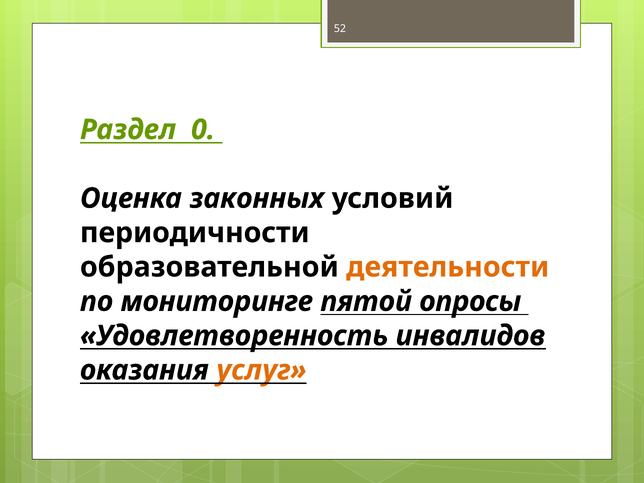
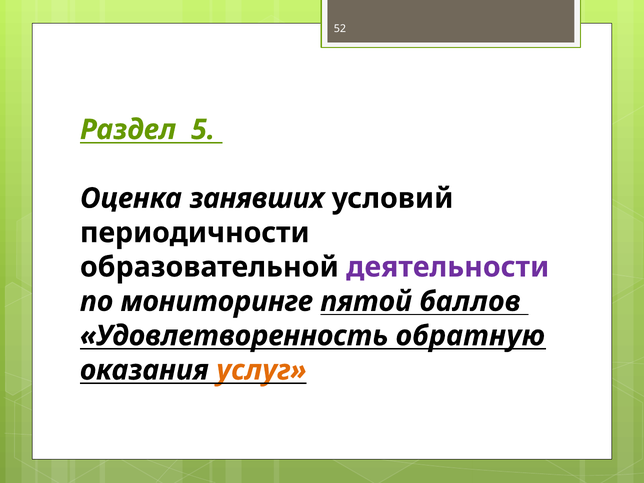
0: 0 -> 5
законных: законных -> занявших
деятельности colour: orange -> purple
опросы: опросы -> баллов
инвалидов: инвалидов -> обратную
